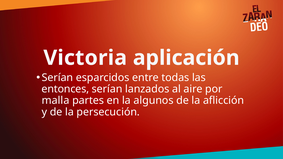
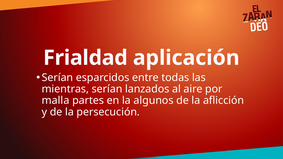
Victoria: Victoria -> Frialdad
entonces: entonces -> mientras
